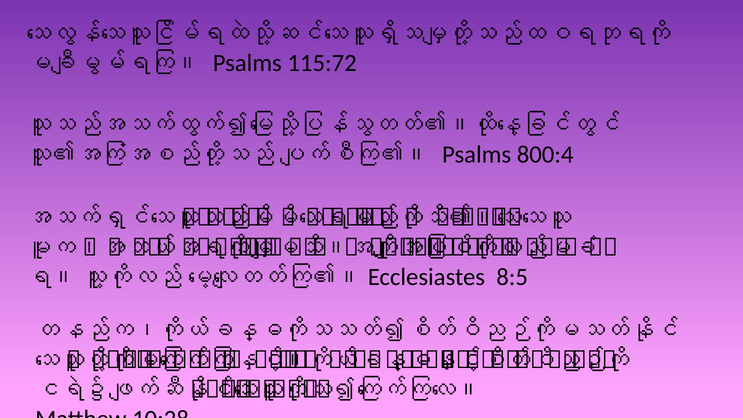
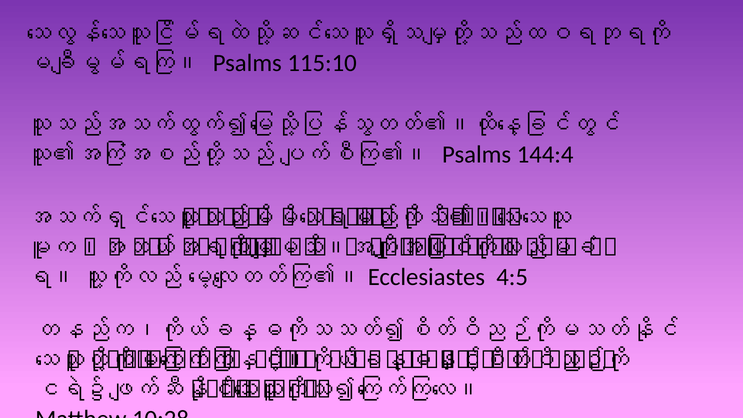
115:72: 115:72 -> 115:10
800:4: 800:4 -> 144:4
8:5: 8:5 -> 4:5
